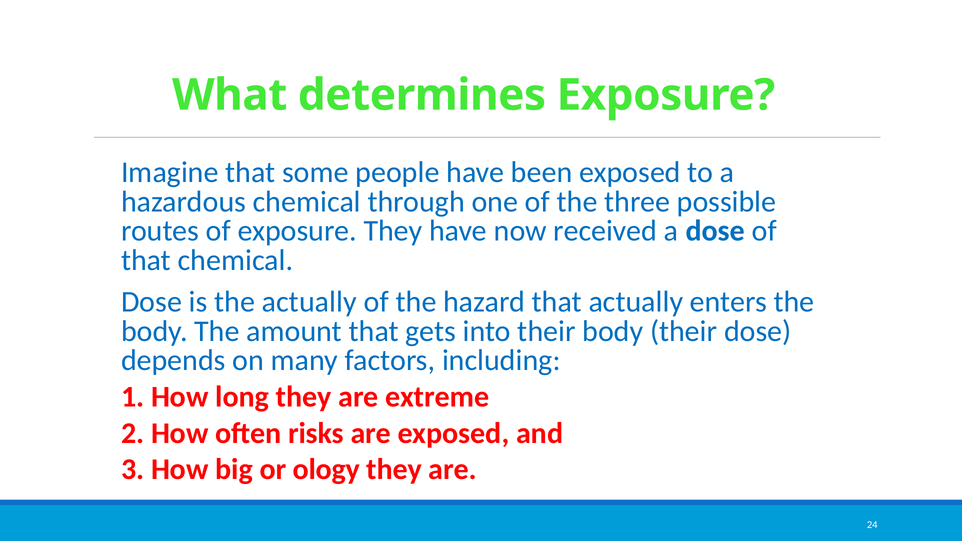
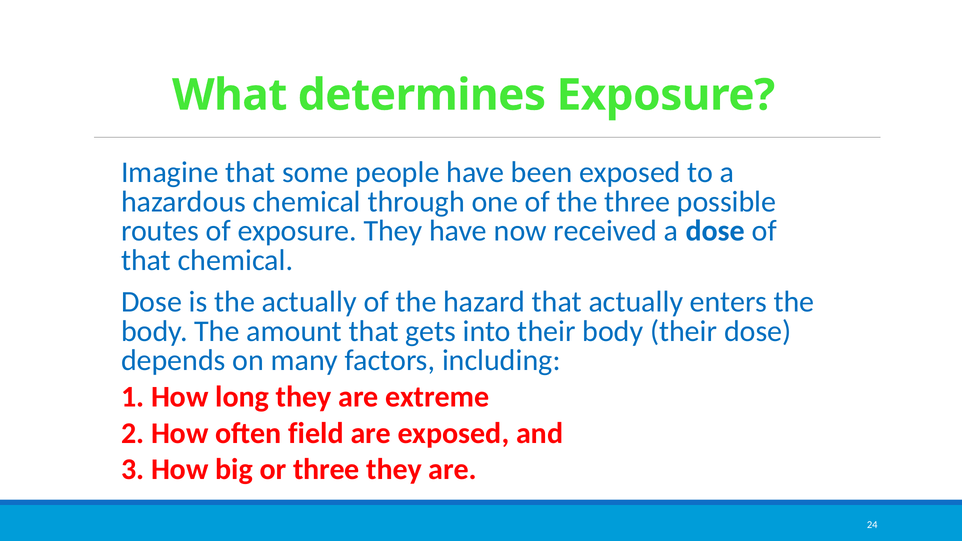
risks: risks -> field
or ology: ology -> three
